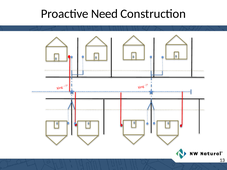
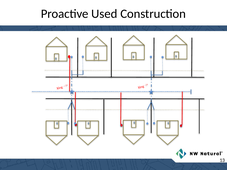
Need: Need -> Used
